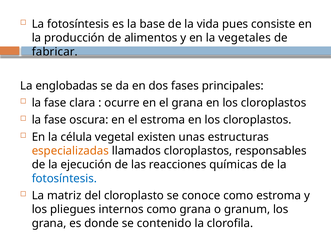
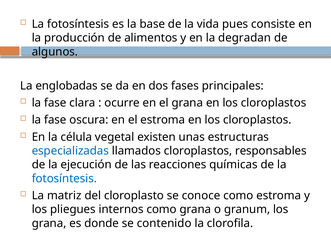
vegetales: vegetales -> degradan
fabricar: fabricar -> algunos
especializadas colour: orange -> blue
